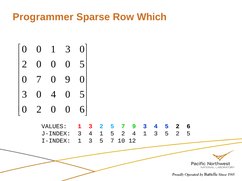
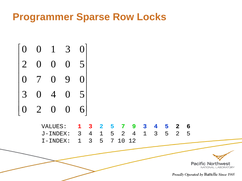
Which: Which -> Locks
